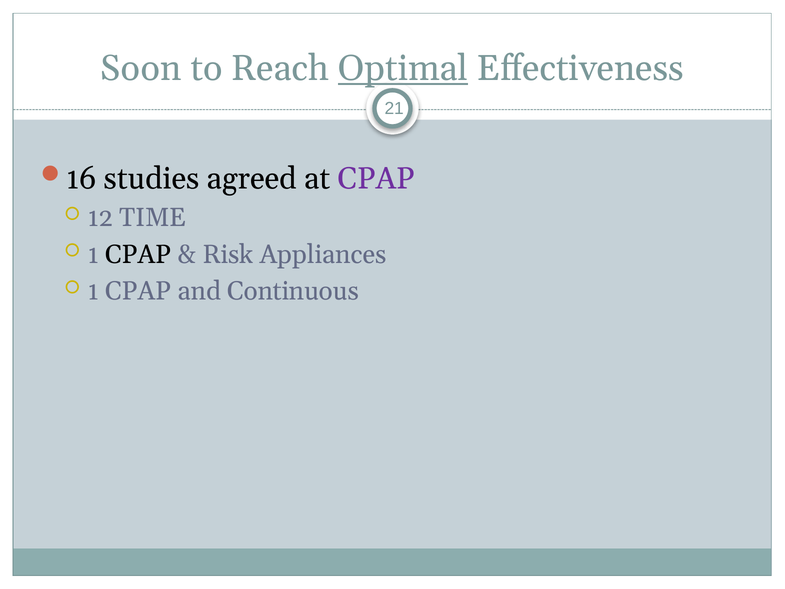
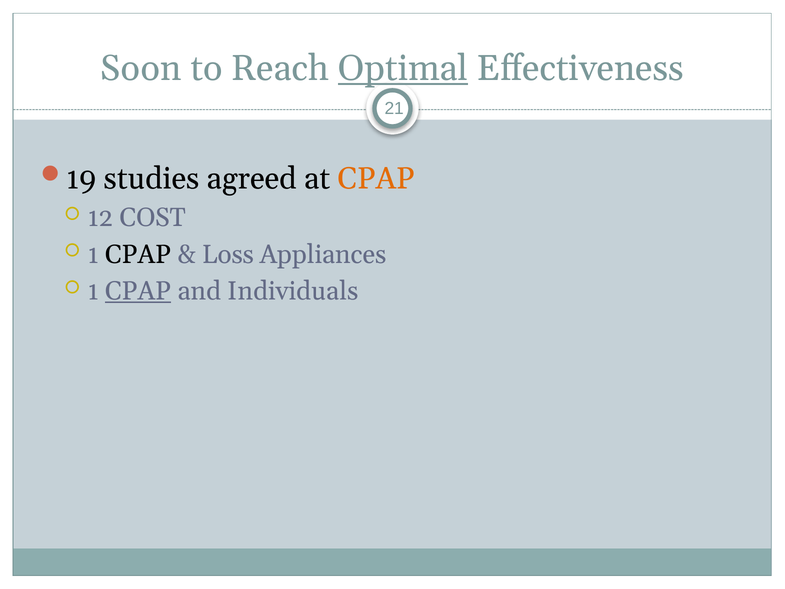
16: 16 -> 19
CPAP at (376, 179) colour: purple -> orange
TIME: TIME -> COST
Risk: Risk -> Loss
CPAP at (138, 291) underline: none -> present
Continuous: Continuous -> Individuals
